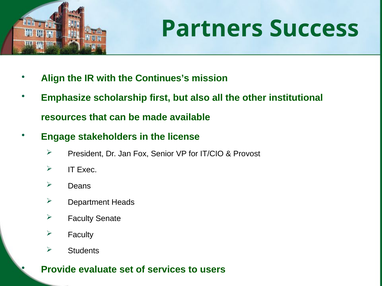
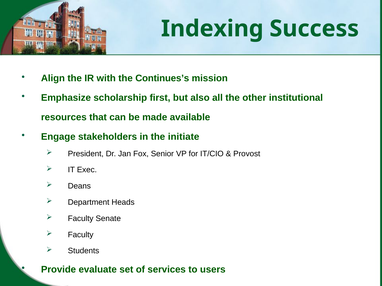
Partners: Partners -> Indexing
license: license -> initiate
